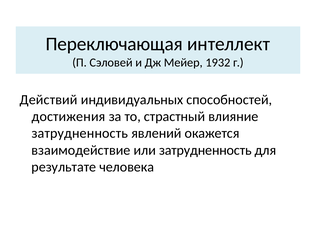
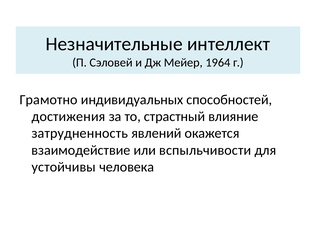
Переключающая: Переключающая -> Незначительные
1932: 1932 -> 1964
Действий: Действий -> Грамотно
или затрудненность: затрудненность -> вспыльчивости
результате: результате -> устойчивы
